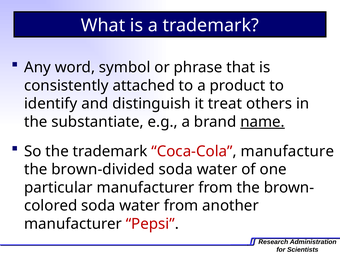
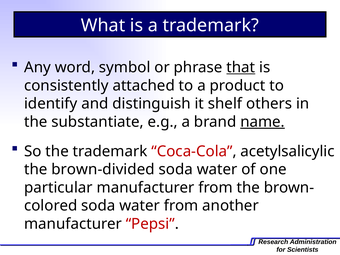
that underline: none -> present
treat: treat -> shelf
manufacture: manufacture -> acetylsalicylic
